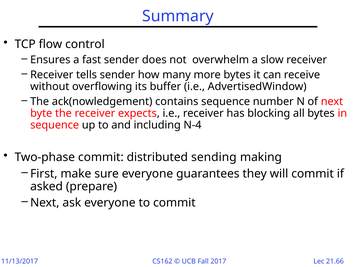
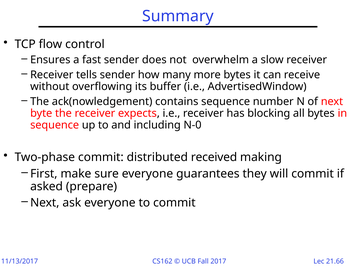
N-4: N-4 -> N-0
sending: sending -> received
